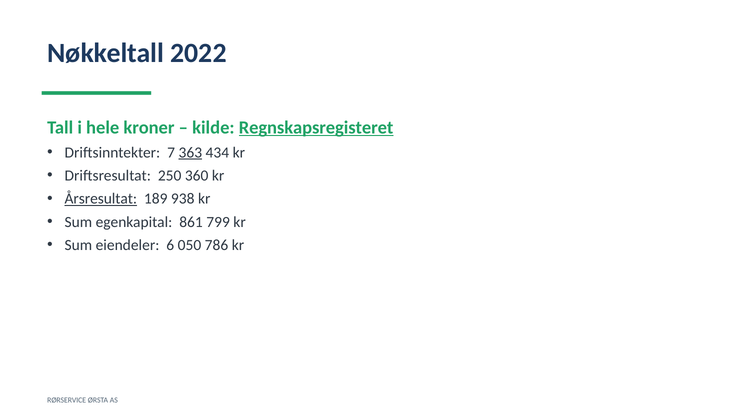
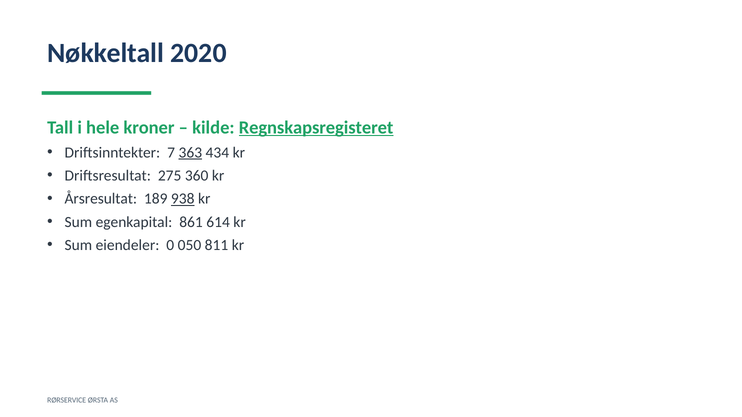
2022: 2022 -> 2020
250: 250 -> 275
Årsresultat underline: present -> none
938 underline: none -> present
799: 799 -> 614
6: 6 -> 0
786: 786 -> 811
